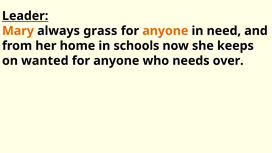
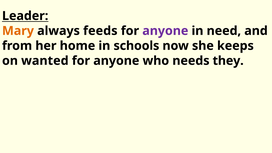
grass: grass -> feeds
anyone at (165, 31) colour: orange -> purple
over: over -> they
